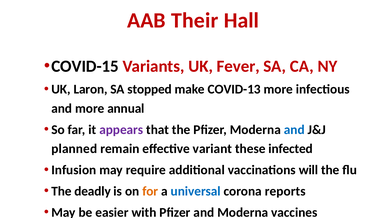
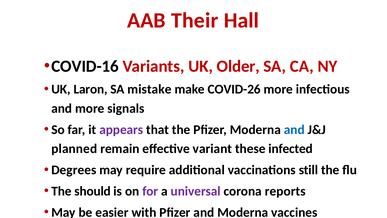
COVID-15: COVID-15 -> COVID-16
Fever: Fever -> Older
stopped: stopped -> mistake
COVID-13: COVID-13 -> COVID-26
annual: annual -> signals
Infusion: Infusion -> Degrees
will: will -> still
deadly: deadly -> should
for colour: orange -> purple
universal colour: blue -> purple
